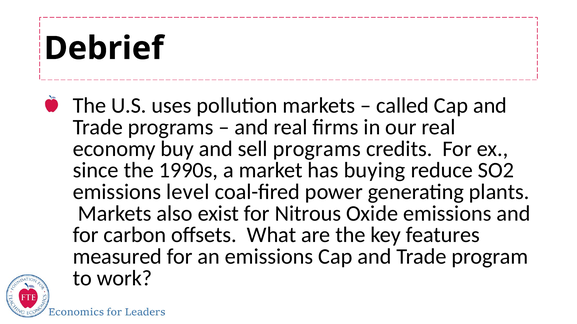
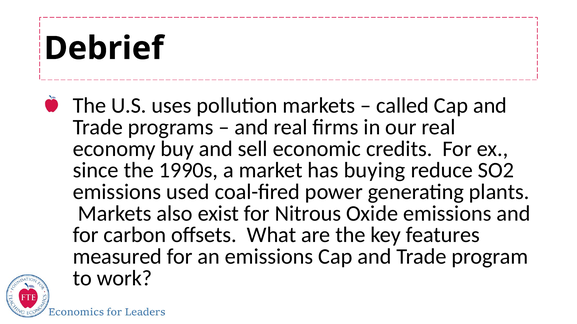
sell programs: programs -> economic
level: level -> used
